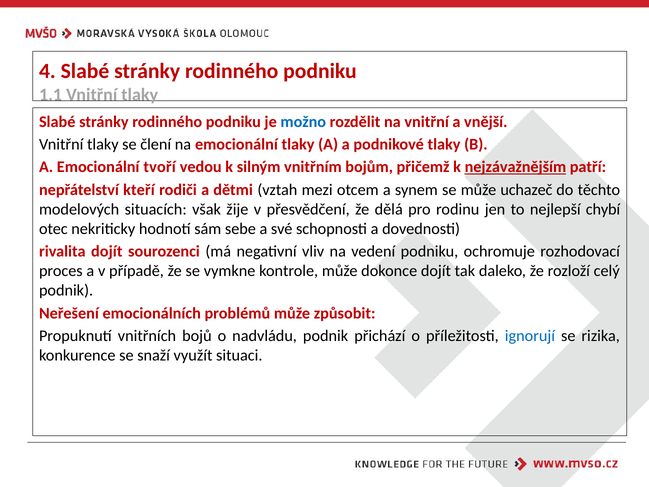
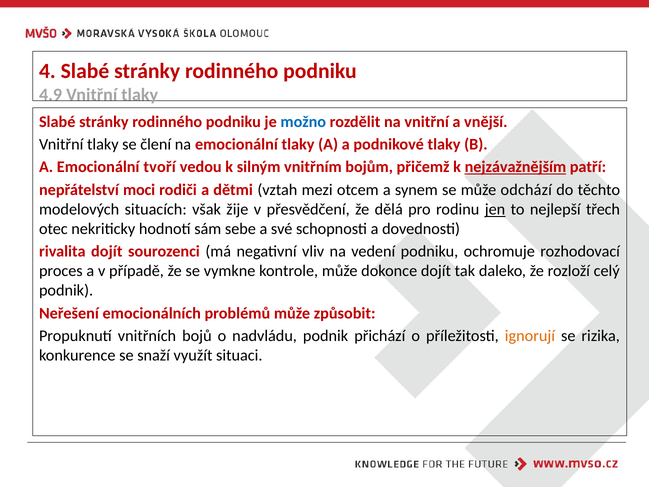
1.1: 1.1 -> 4.9
kteří: kteří -> moci
uchazeč: uchazeč -> odchází
jen underline: none -> present
chybí: chybí -> třech
ignorují colour: blue -> orange
